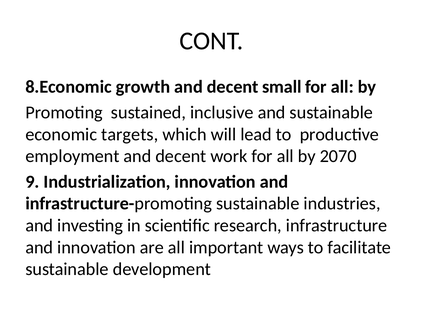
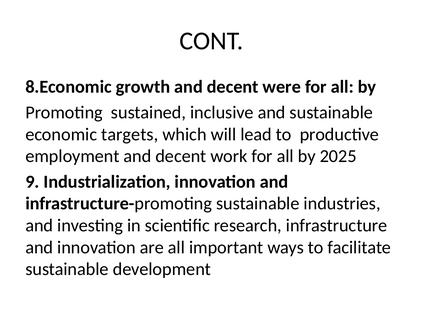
small: small -> were
2070: 2070 -> 2025
